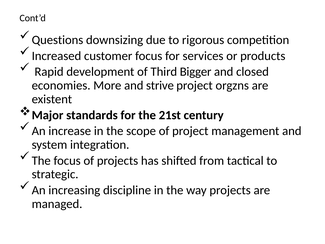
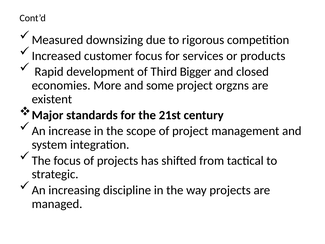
Questions: Questions -> Measured
strive: strive -> some
